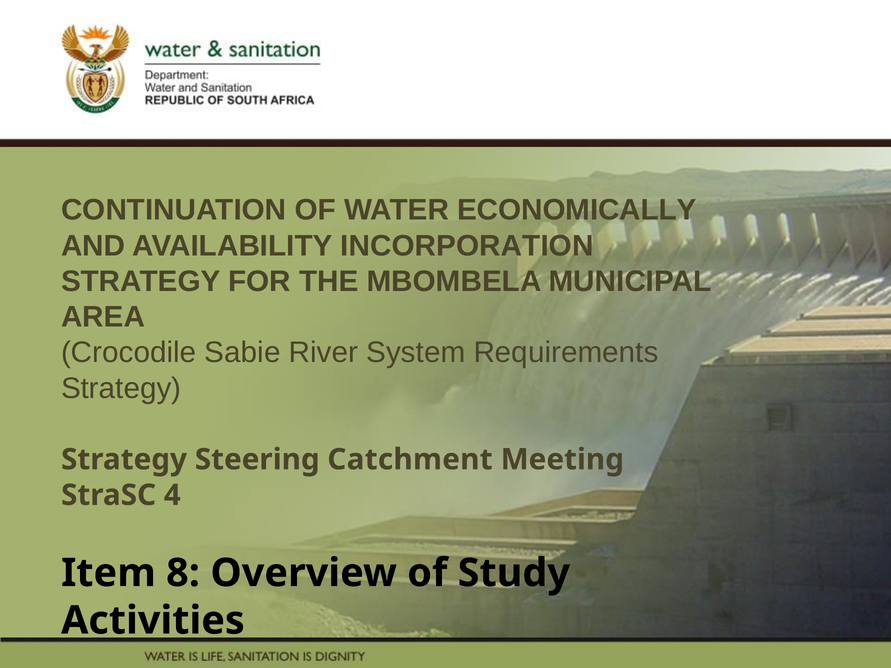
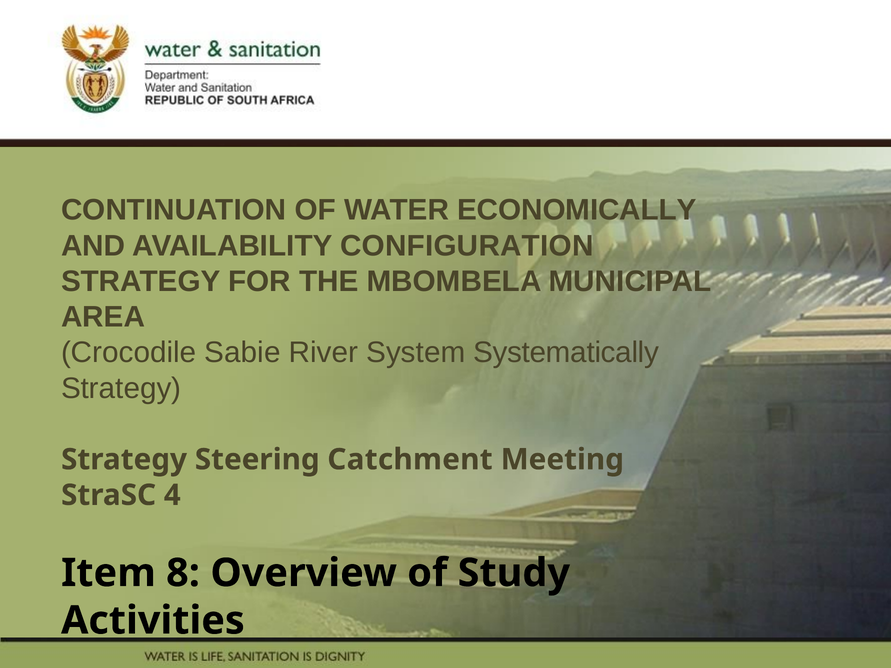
INCORPORATION: INCORPORATION -> CONFIGURATION
Requirements: Requirements -> Systematically
